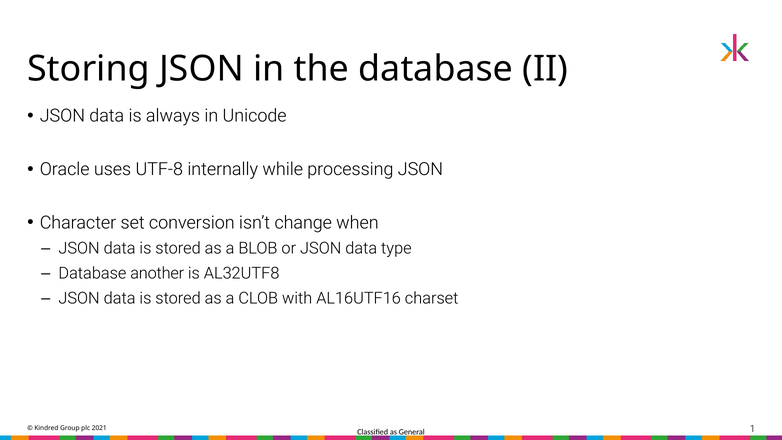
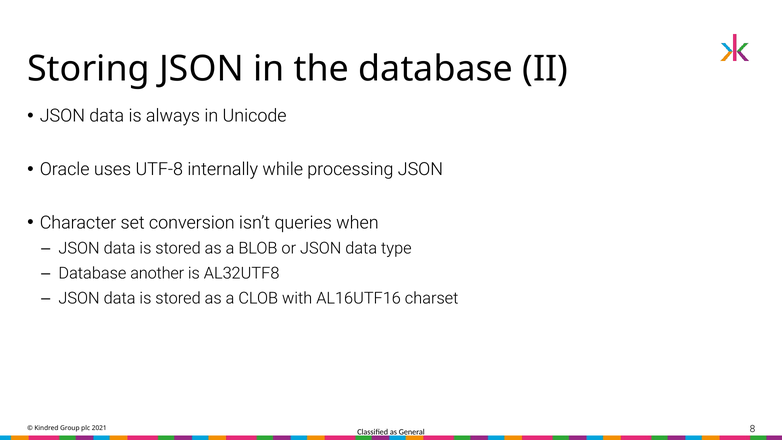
change: change -> queries
1: 1 -> 8
